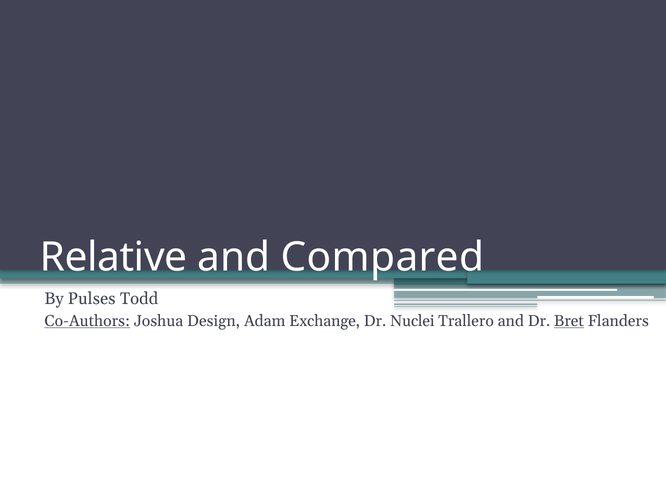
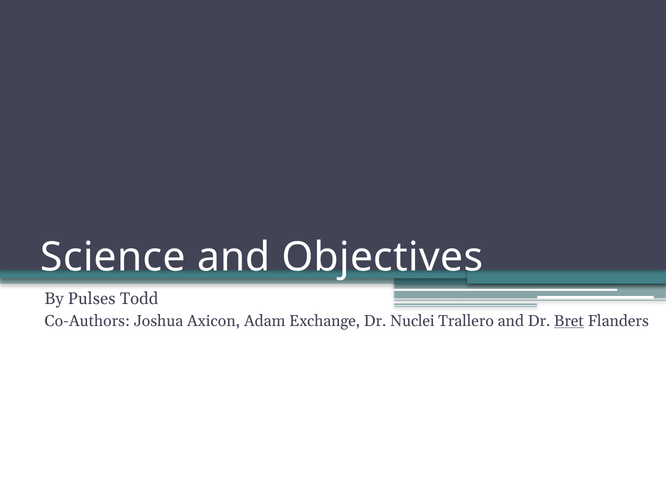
Relative: Relative -> Science
Compared: Compared -> Objectives
Co-Authors underline: present -> none
Design: Design -> Axicon
